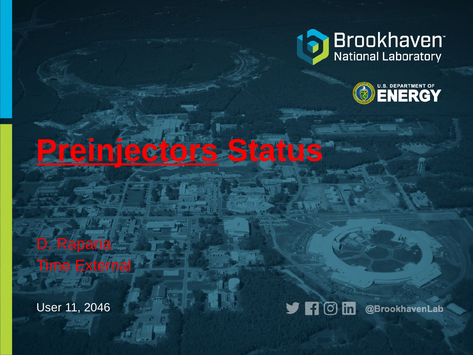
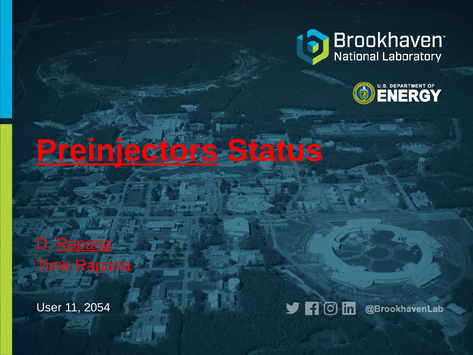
Raparia at (84, 244) underline: none -> present
Time External: External -> Raparia
2046: 2046 -> 2054
